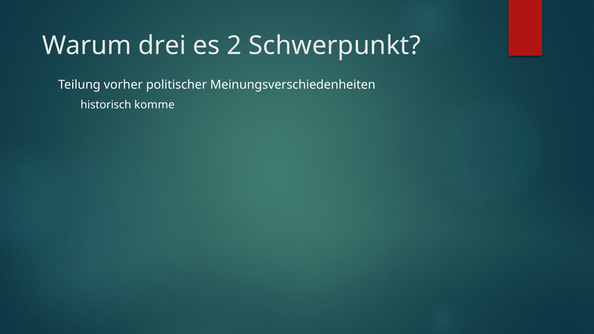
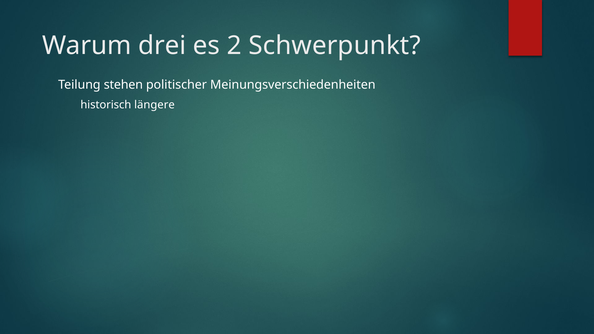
vorher: vorher -> stehen
komme: komme -> längere
